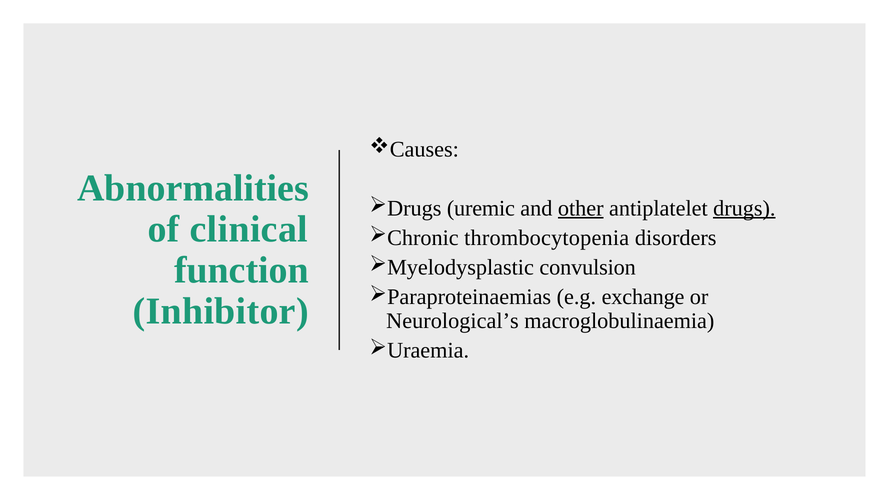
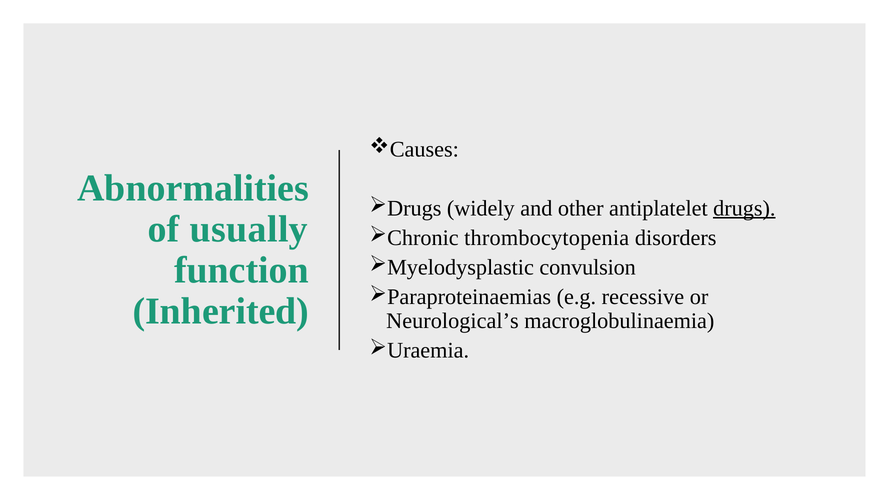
uremic: uremic -> widely
other underline: present -> none
clinical: clinical -> usually
exchange: exchange -> recessive
Inhibitor: Inhibitor -> Inherited
